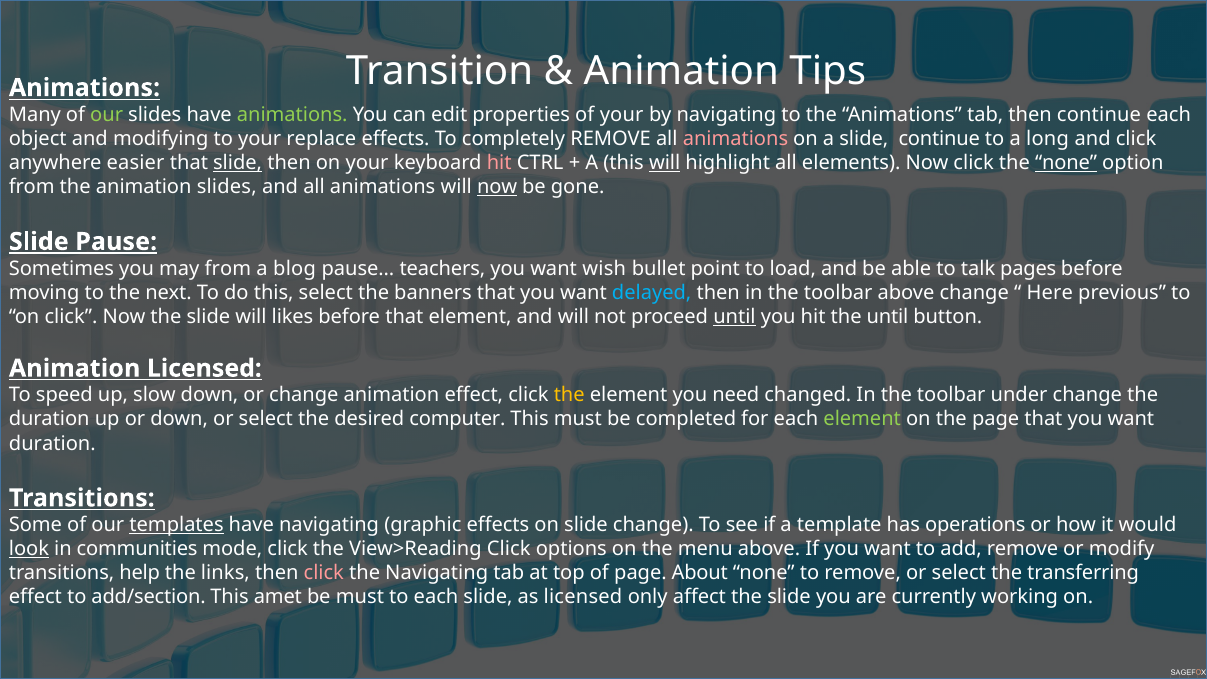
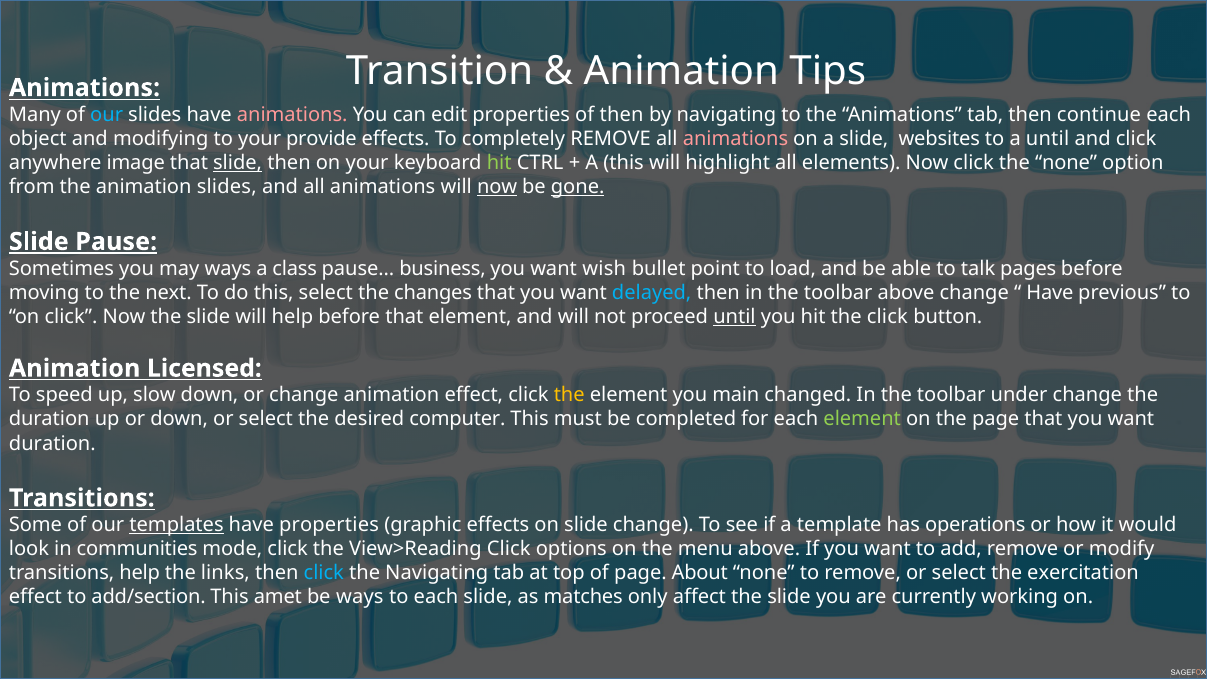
our at (107, 115) colour: light green -> light blue
animations at (292, 115) colour: light green -> pink
of your: your -> then
replace: replace -> provide
slide continue: continue -> websites
a long: long -> until
easier: easier -> image
hit at (499, 163) colour: pink -> light green
will at (665, 163) underline: present -> none
none at (1066, 163) underline: present -> none
gone underline: none -> present
may from: from -> ways
blog: blog -> class
teachers: teachers -> business
banners: banners -> changes
Here at (1050, 293): Here -> Have
will likes: likes -> help
the until: until -> click
need: need -> main
have navigating: navigating -> properties
look underline: present -> none
click at (324, 573) colour: pink -> light blue
transferring: transferring -> exercitation
be must: must -> ways
as licensed: licensed -> matches
